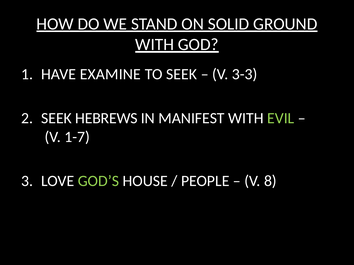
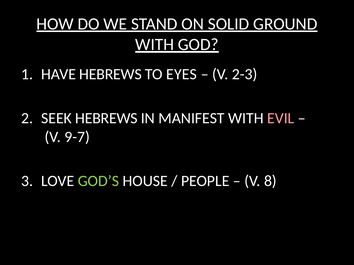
HAVE EXAMINE: EXAMINE -> HEBREWS
TO SEEK: SEEK -> EYES
3-3: 3-3 -> 2-3
EVIL colour: light green -> pink
1-7: 1-7 -> 9-7
